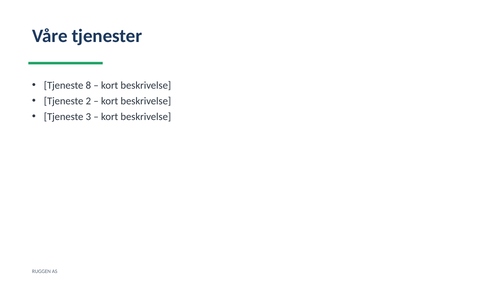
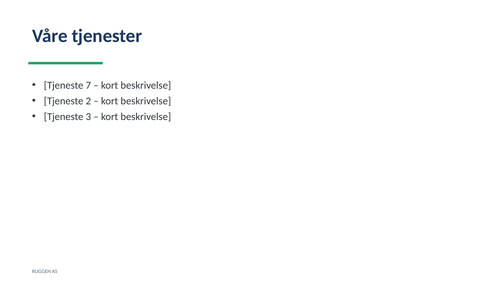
8: 8 -> 7
